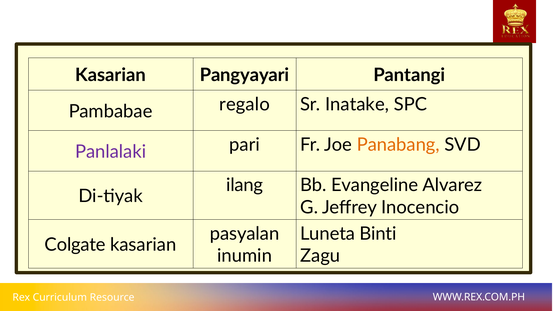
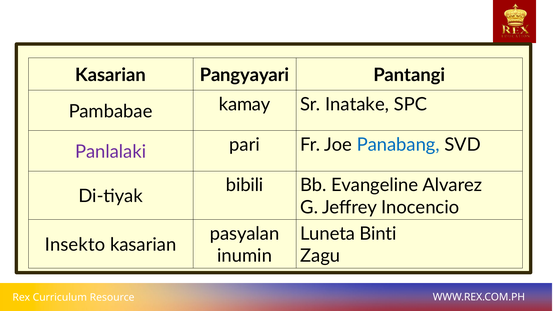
regalo: regalo -> kamay
Panabang colour: orange -> blue
ilang: ilang -> bibili
Colgate: Colgate -> Insekto
